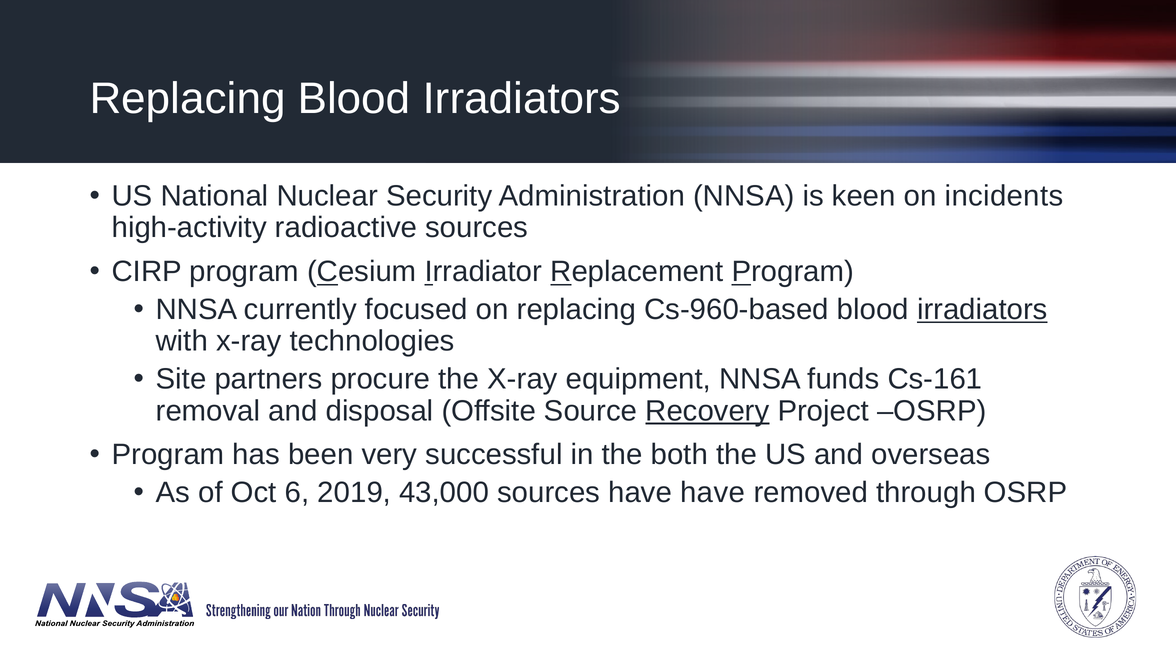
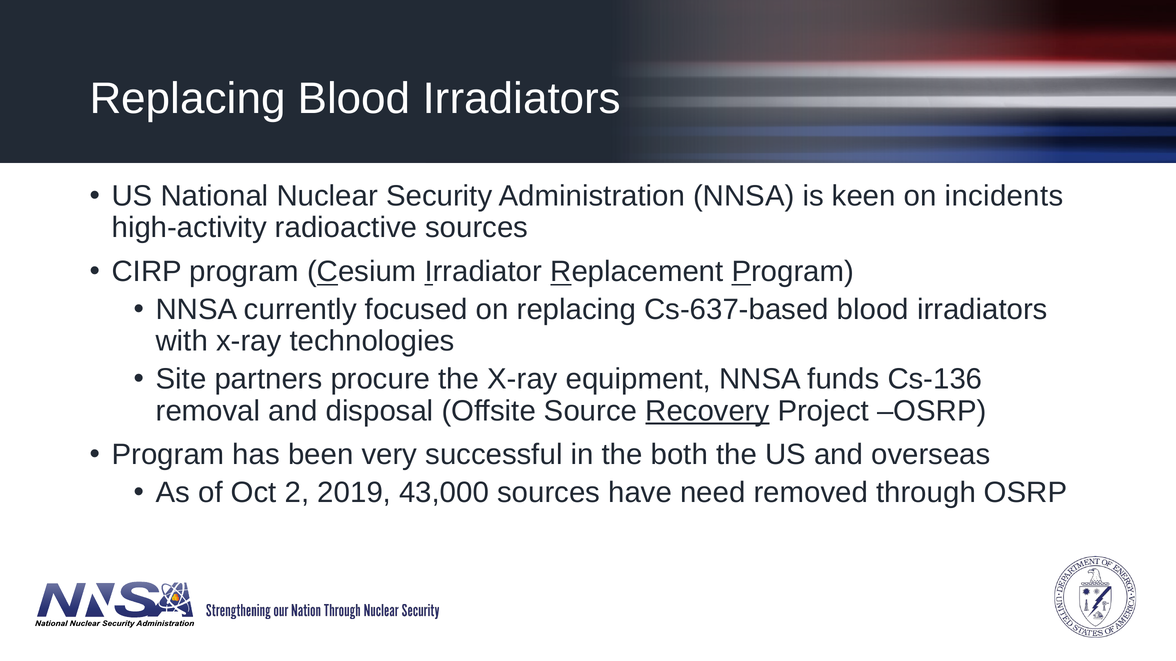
Cs-960-based: Cs-960-based -> Cs-637-based
irradiators at (982, 310) underline: present -> none
Cs-161: Cs-161 -> Cs-136
6: 6 -> 2
have have: have -> need
